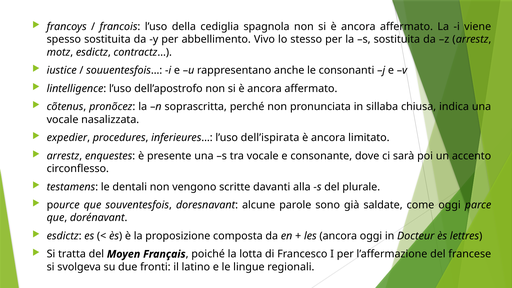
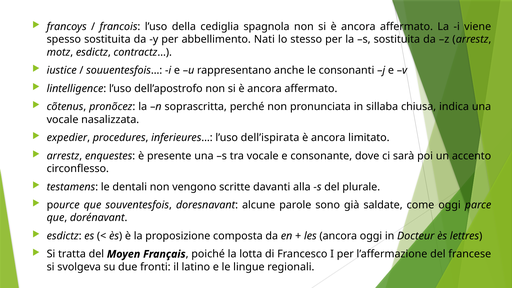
Vivo: Vivo -> Nati
